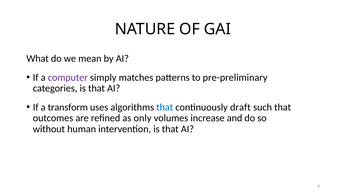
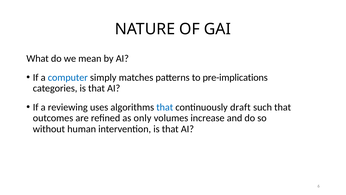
computer colour: purple -> blue
pre-preliminary: pre-preliminary -> pre-implications
transform: transform -> reviewing
